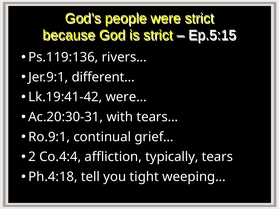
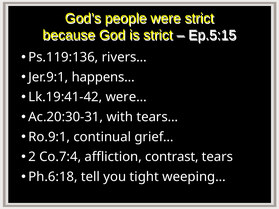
different…: different… -> happens…
Co.4:4: Co.4:4 -> Co.7:4
typically: typically -> contrast
Ph.4:18: Ph.4:18 -> Ph.6:18
